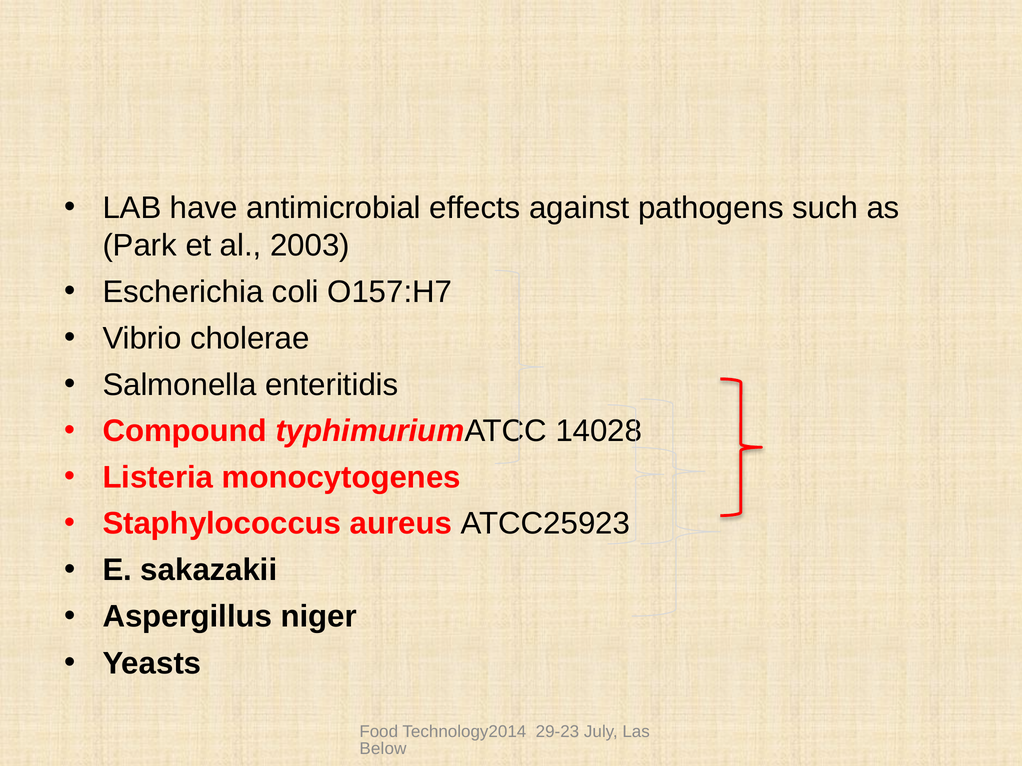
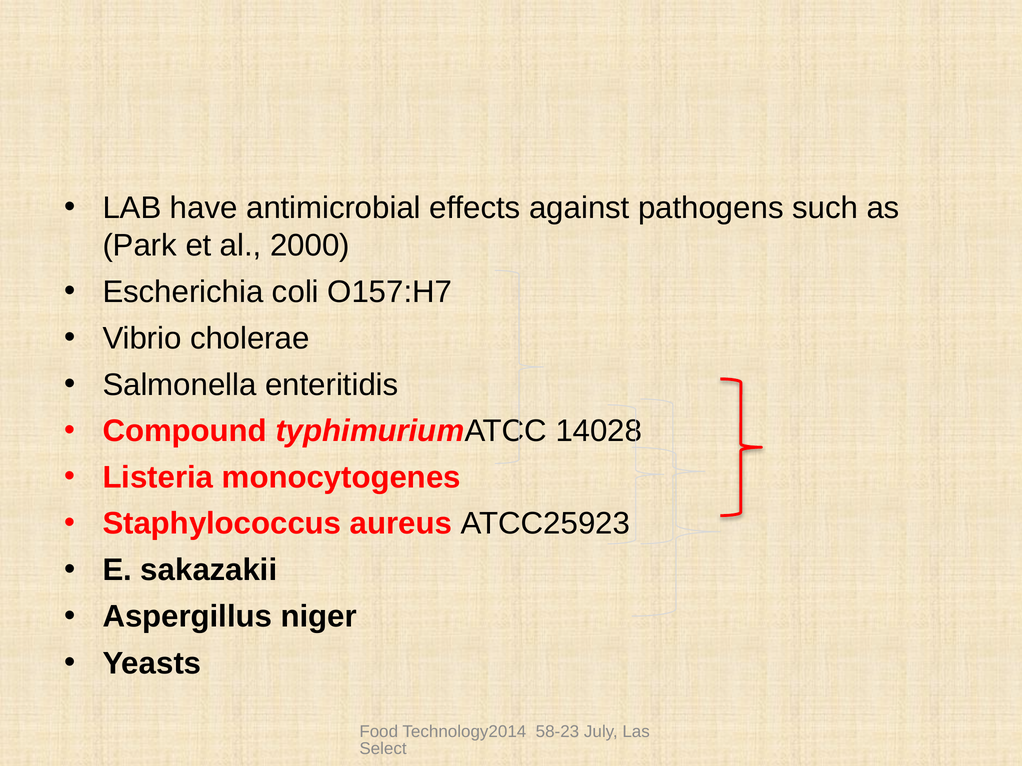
2003: 2003 -> 2000
29-23: 29-23 -> 58-23
Below: Below -> Select
